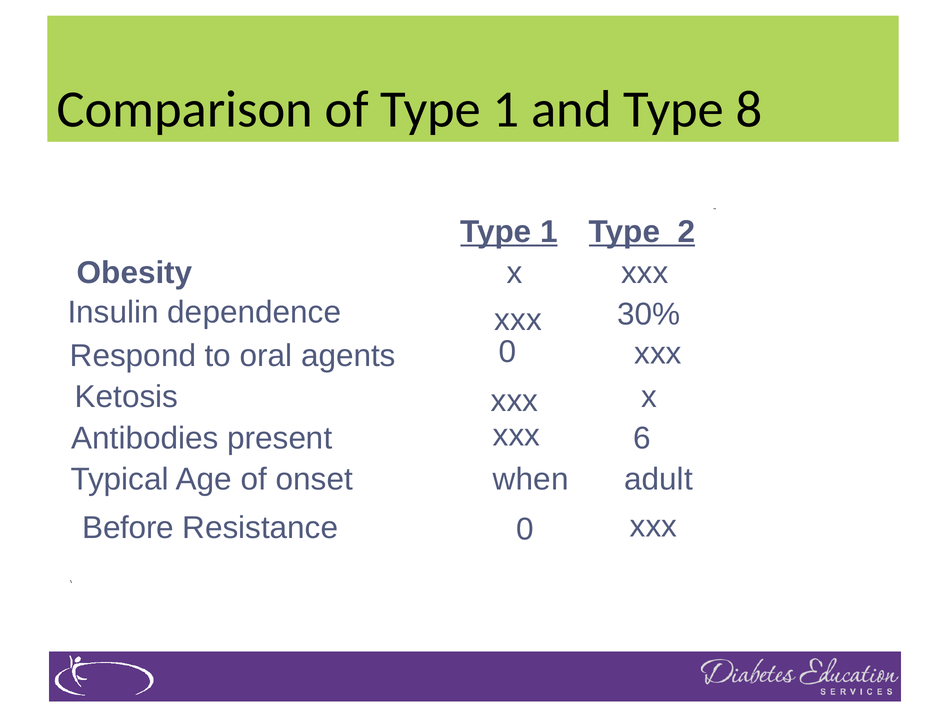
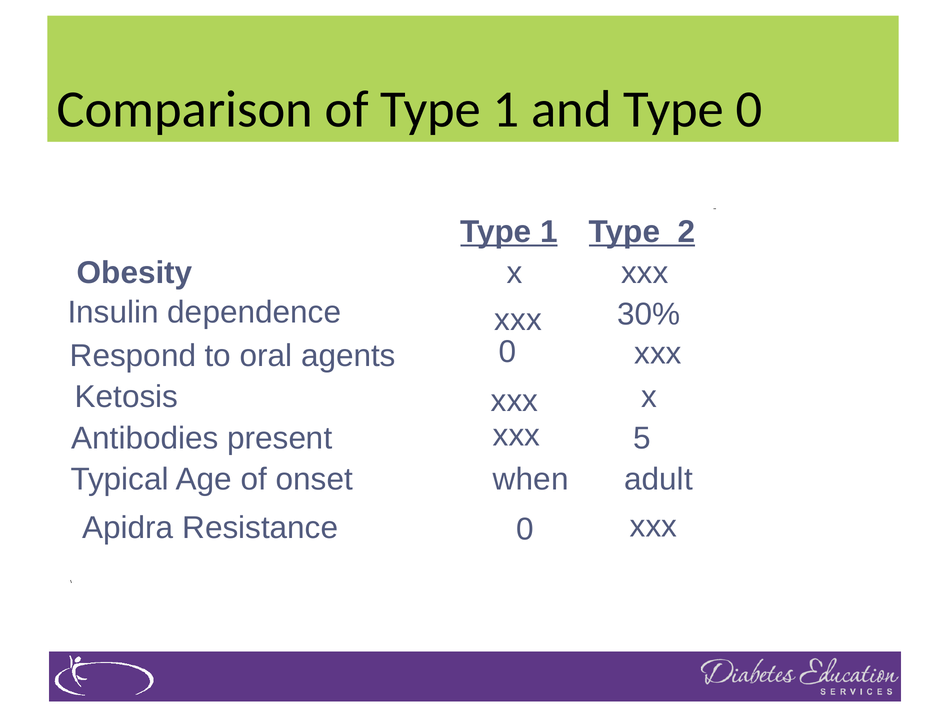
Type 8: 8 -> 0
6: 6 -> 5
Before: Before -> Apidra
